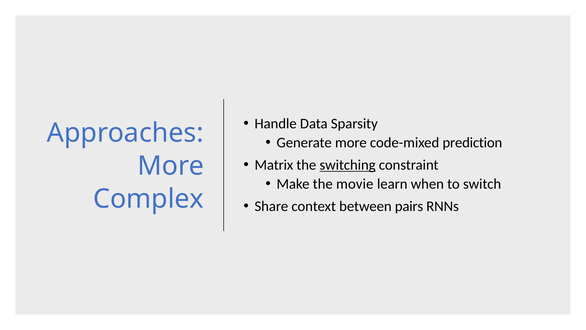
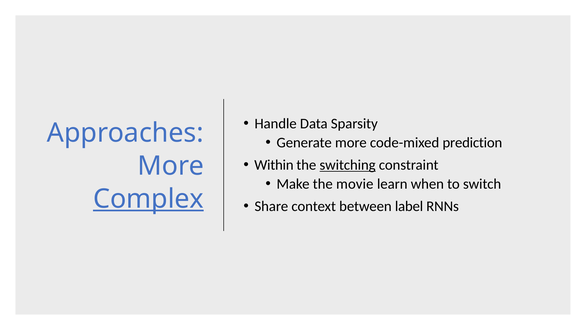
Matrix: Matrix -> Within
Complex underline: none -> present
pairs: pairs -> label
